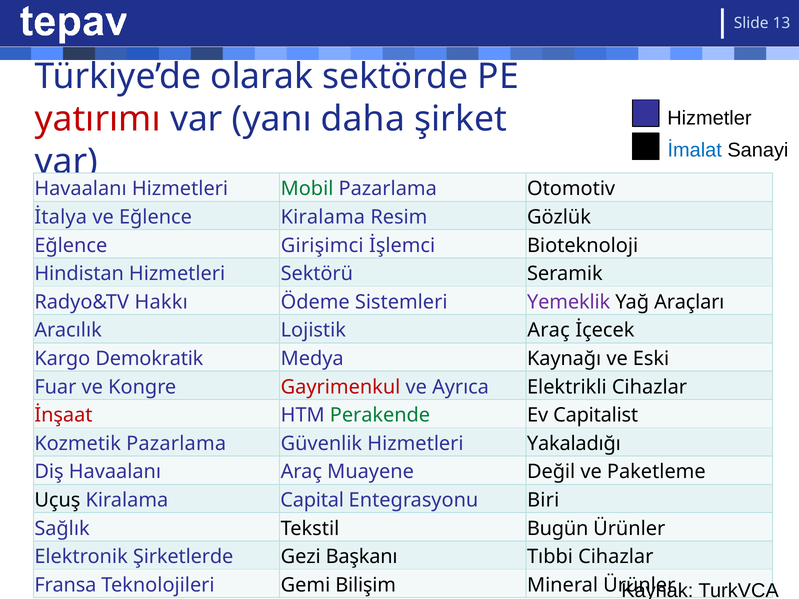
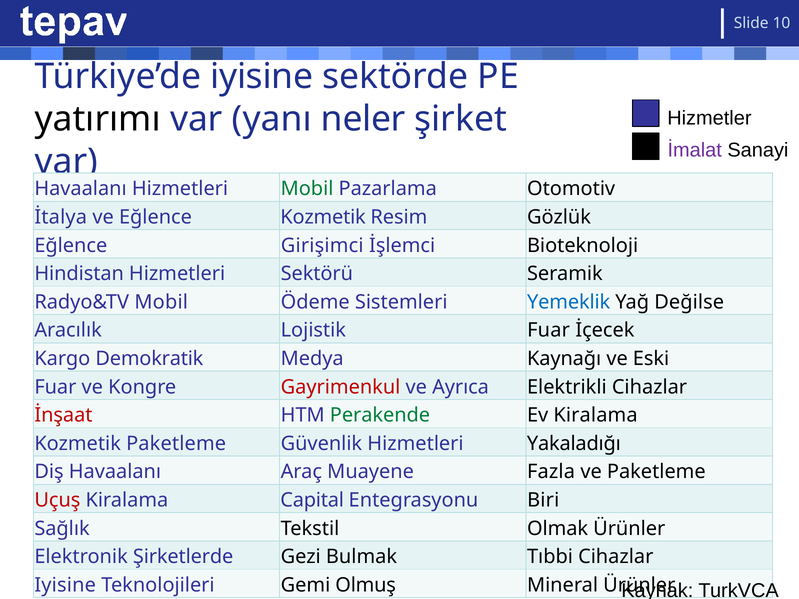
13: 13 -> 10
Türkiye’de olarak: olarak -> iyisine
yatırımı colour: red -> black
daha: daha -> neler
İmalat colour: blue -> purple
Eğlence Kiralama: Kiralama -> Kozmetik
Radyo&TV Hakkı: Hakkı -> Mobil
Yemeklik colour: purple -> blue
Araçları: Araçları -> Değilse
Lojistik Araç: Araç -> Fuar
Ev Capitalist: Capitalist -> Kiralama
Kozmetik Pazarlama: Pazarlama -> Paketleme
Değil: Değil -> Fazla
Uçuş colour: black -> red
Bugün: Bugün -> Olmak
Başkanı: Başkanı -> Bulmak
Fransa at (65, 585): Fransa -> Iyisine
Bilişim: Bilişim -> Olmuş
